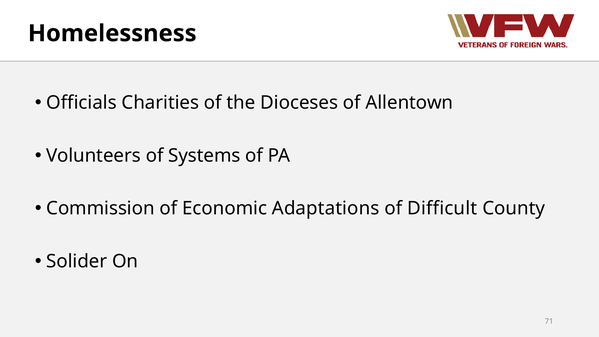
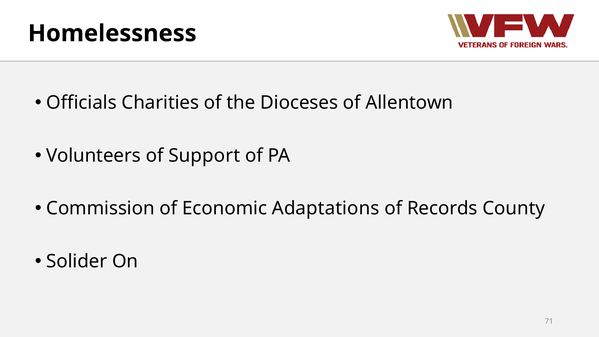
Systems: Systems -> Support
Difficult: Difficult -> Records
